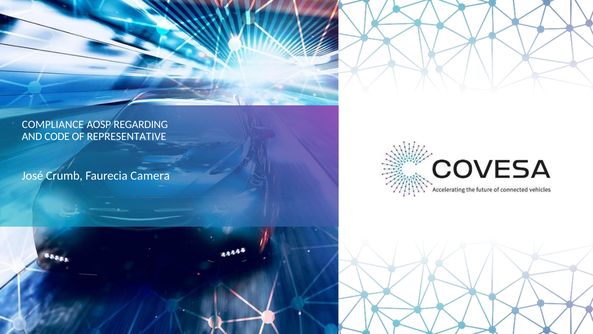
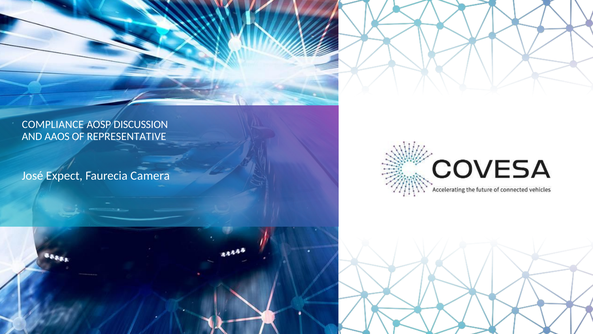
REGARDING: REGARDING -> DISCUSSION
CODE: CODE -> AAOS
Crumb: Crumb -> Expect
